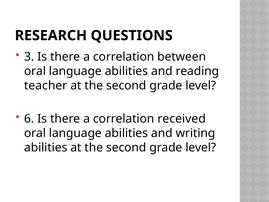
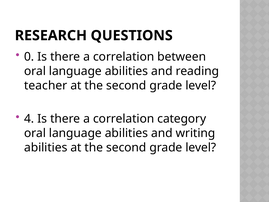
3: 3 -> 0
6: 6 -> 4
received: received -> category
